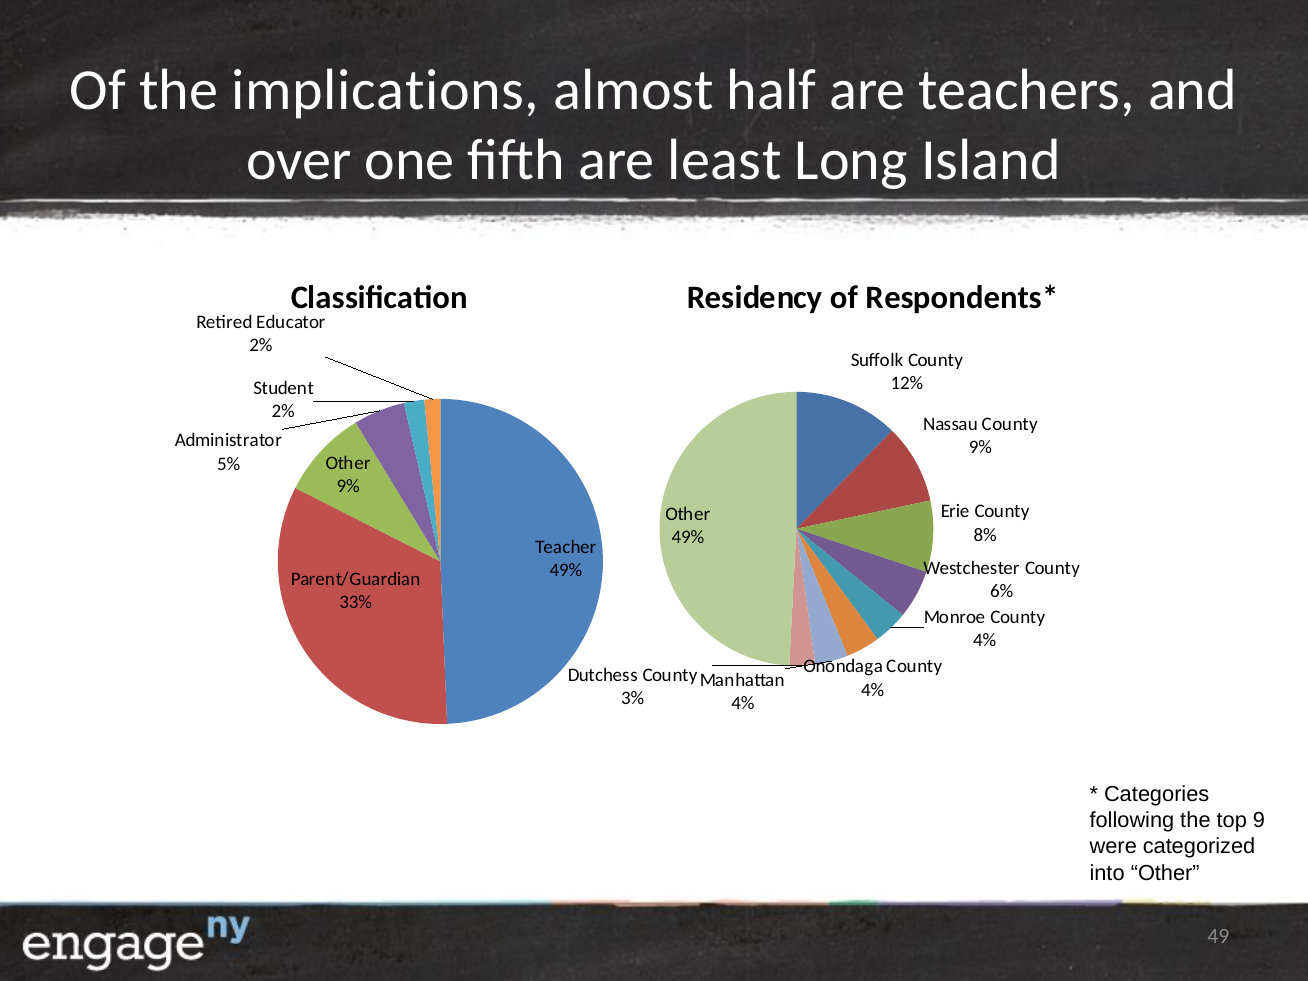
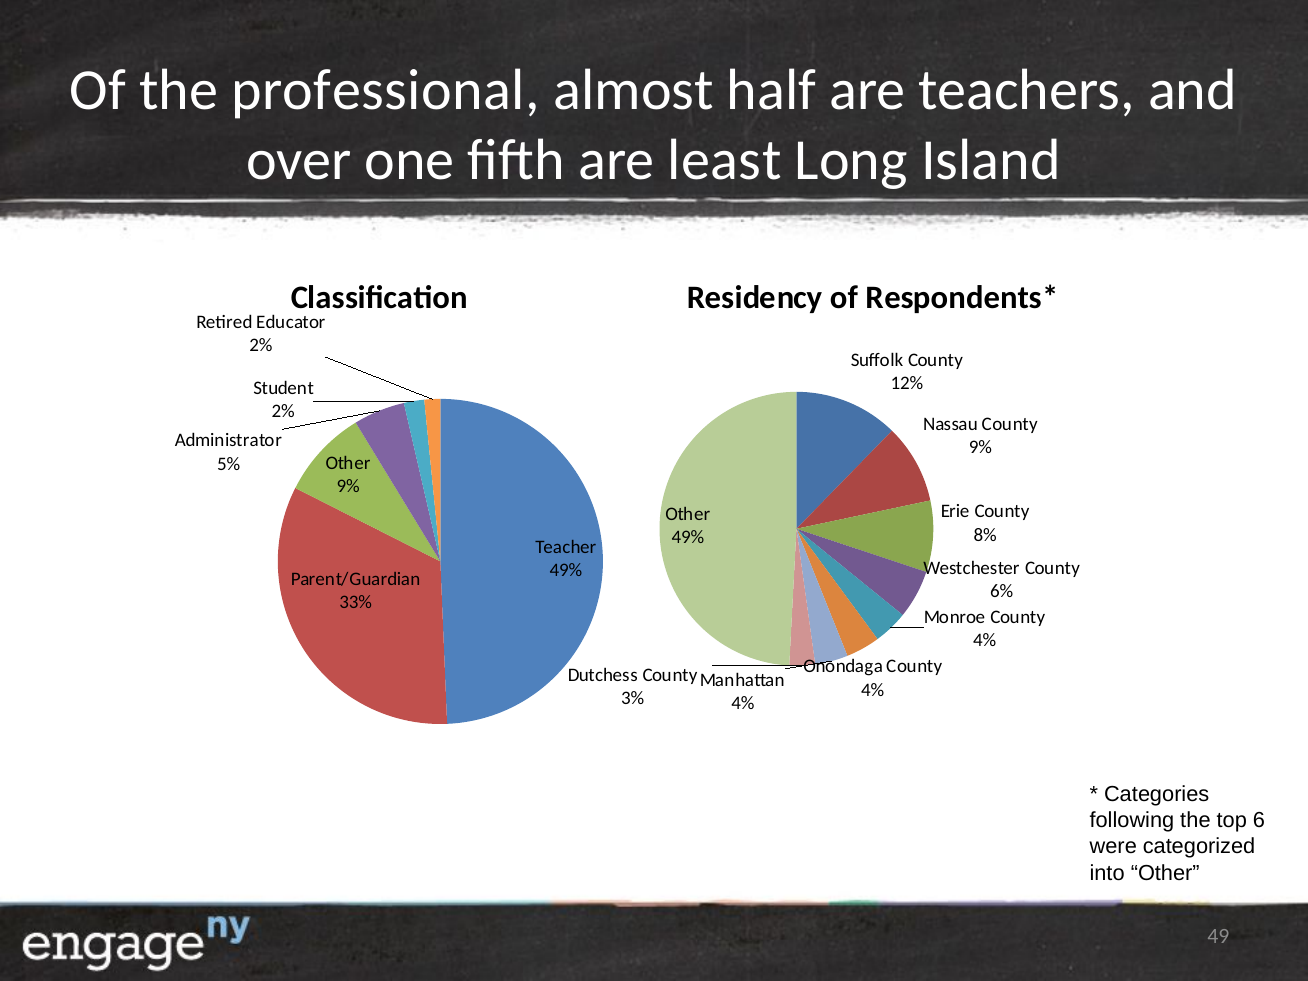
implications: implications -> professional
9: 9 -> 6
